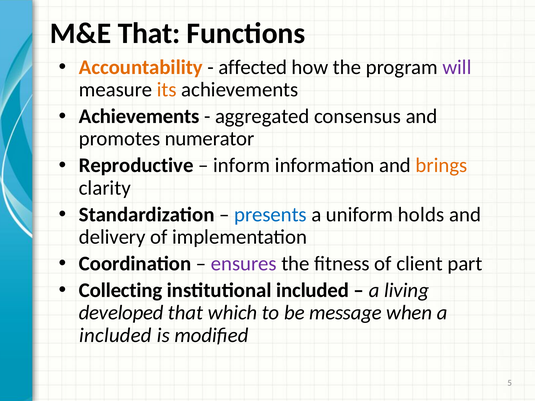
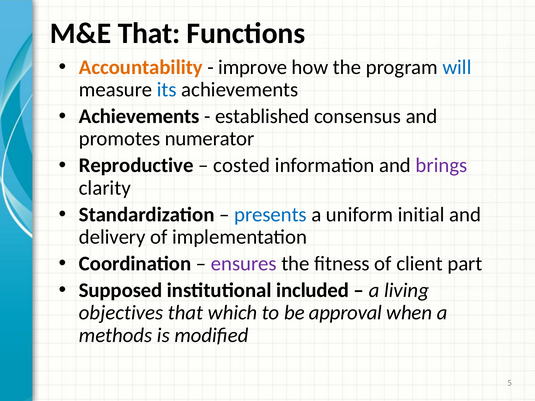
affected: affected -> improve
will colour: purple -> blue
its colour: orange -> blue
aggregated: aggregated -> established
inform: inform -> costed
brings colour: orange -> purple
holds: holds -> initial
Collecting: Collecting -> Supposed
developed: developed -> objectives
message: message -> approval
included at (115, 335): included -> methods
